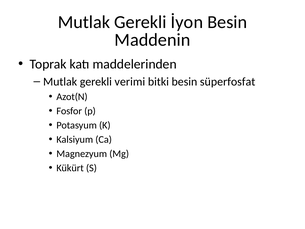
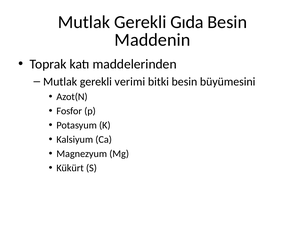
İyon: İyon -> Gıda
süperfosfat: süperfosfat -> büyümesini
